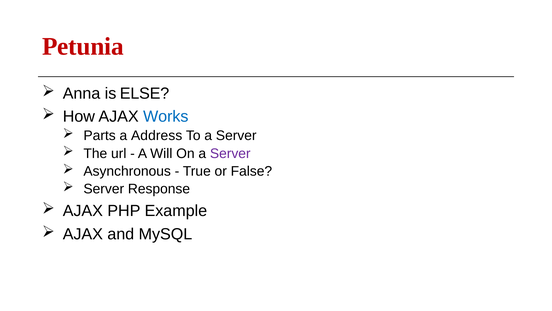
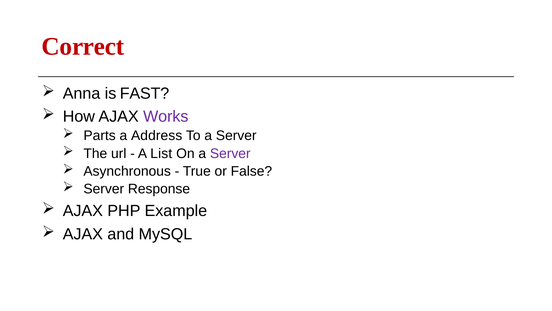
Petunia: Petunia -> Correct
ELSE: ELSE -> FAST
Works colour: blue -> purple
Will: Will -> List
